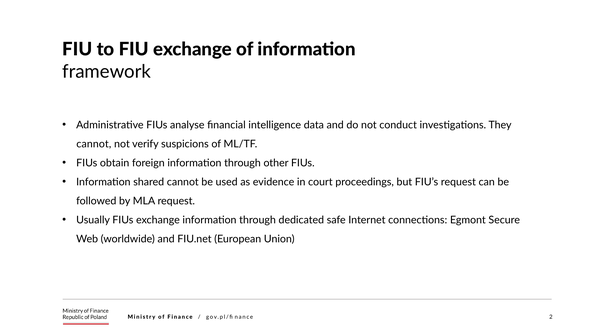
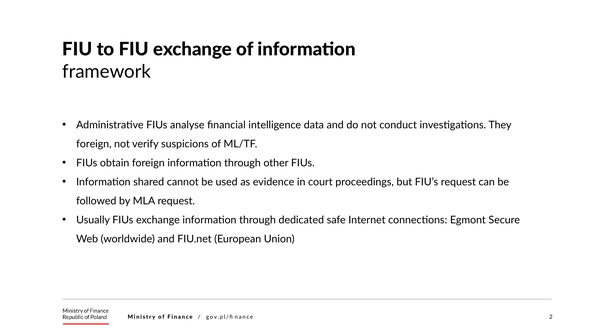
cannot at (94, 144): cannot -> foreign
